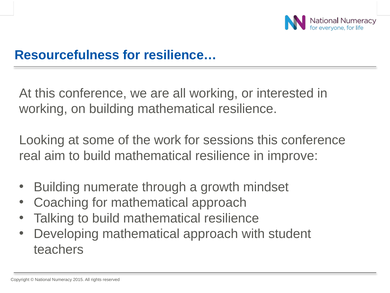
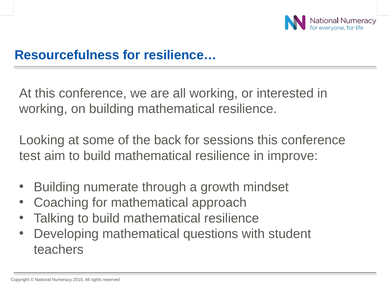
work: work -> back
real: real -> test
Developing mathematical approach: approach -> questions
